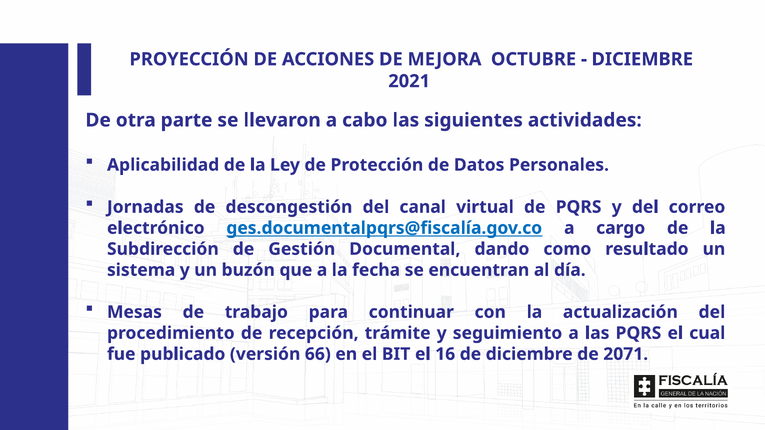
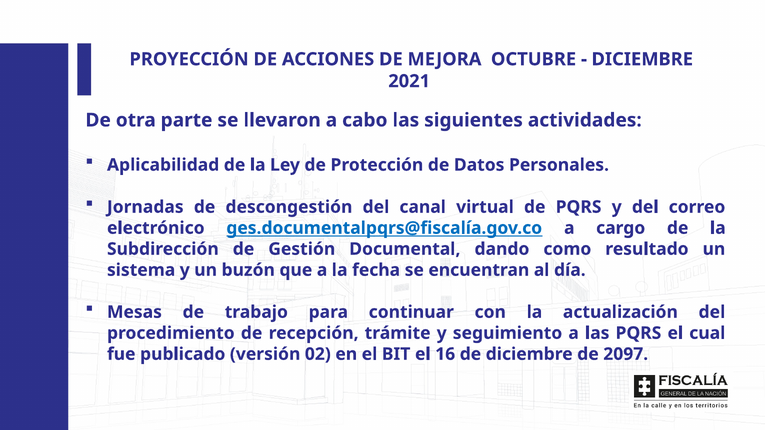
66: 66 -> 02
2071: 2071 -> 2097
